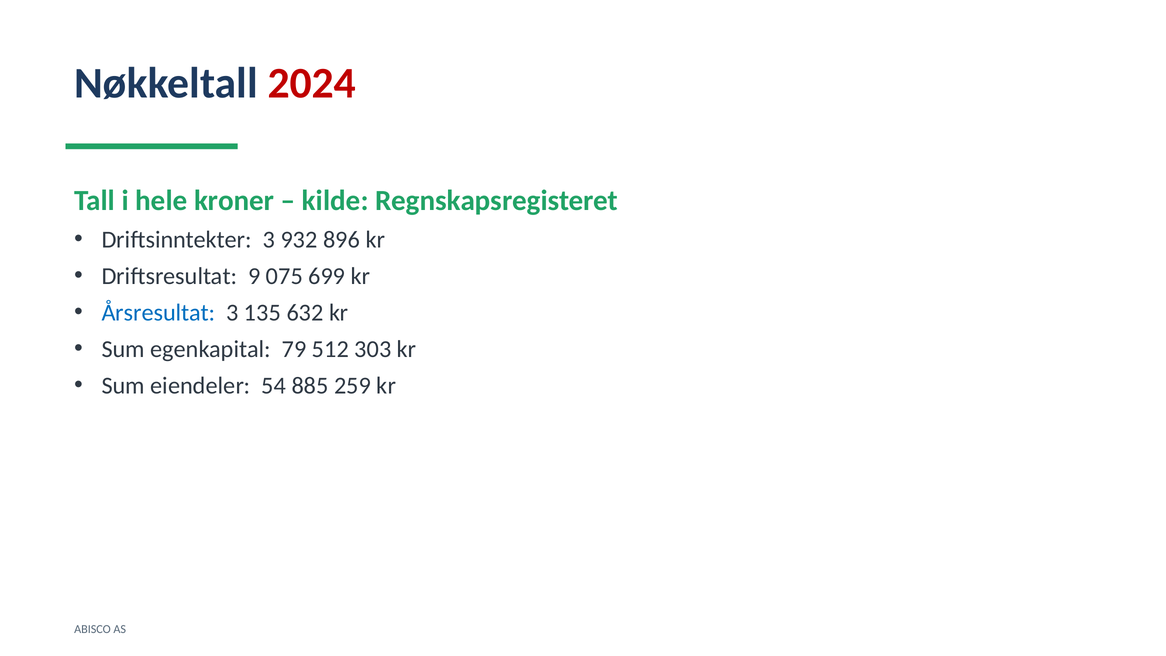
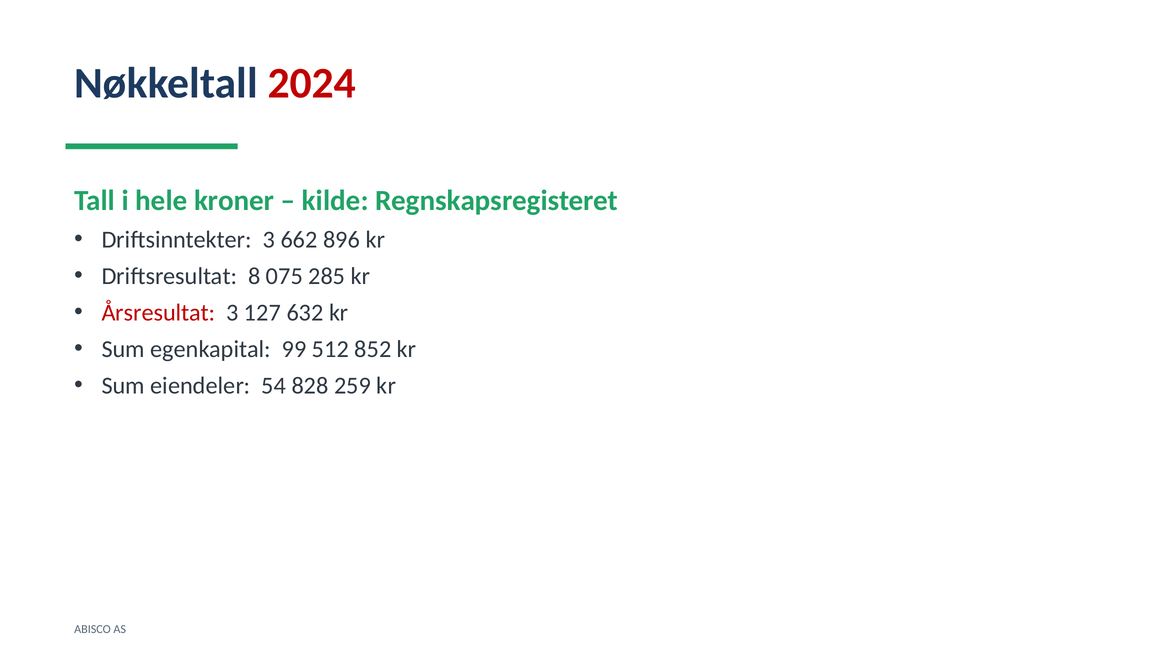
932: 932 -> 662
9: 9 -> 8
699: 699 -> 285
Årsresultat colour: blue -> red
135: 135 -> 127
79: 79 -> 99
303: 303 -> 852
885: 885 -> 828
